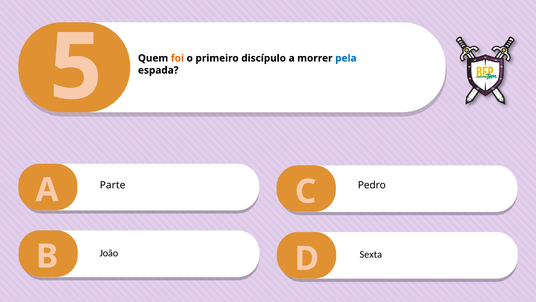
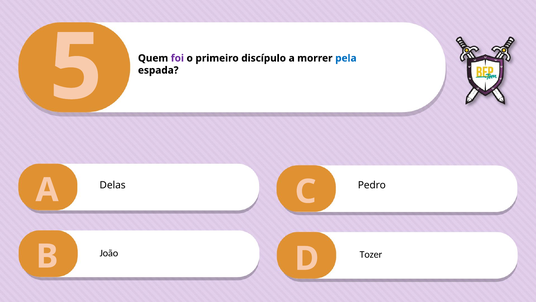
foi colour: orange -> purple
Parte: Parte -> Delas
Sexta: Sexta -> Tozer
